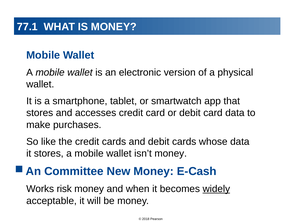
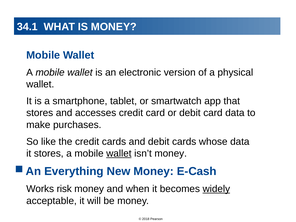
77.1: 77.1 -> 34.1
wallet at (119, 153) underline: none -> present
Committee: Committee -> Everything
